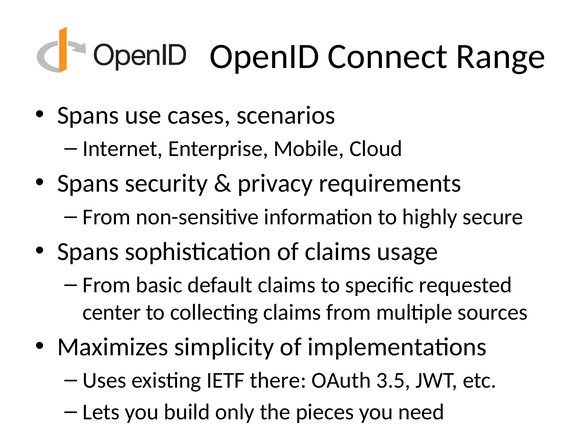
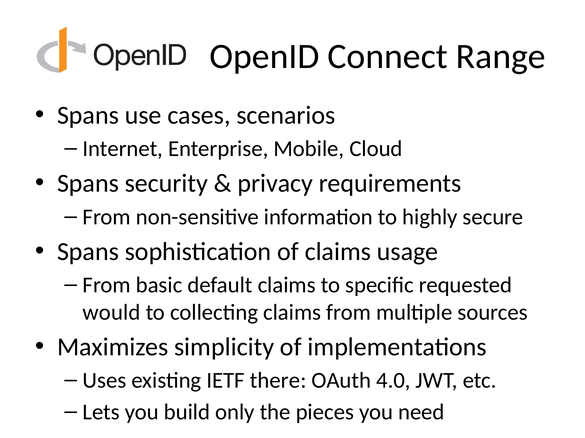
center: center -> would
3.5: 3.5 -> 4.0
